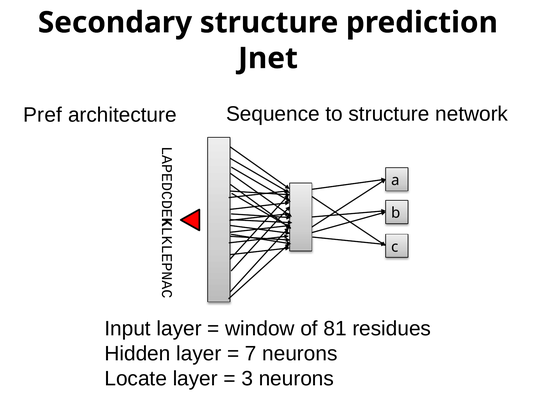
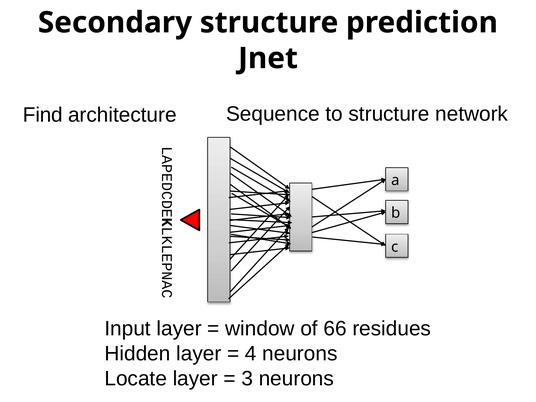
Pref: Pref -> Find
81: 81 -> 66
7: 7 -> 4
